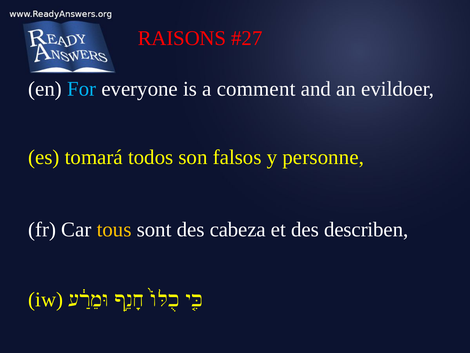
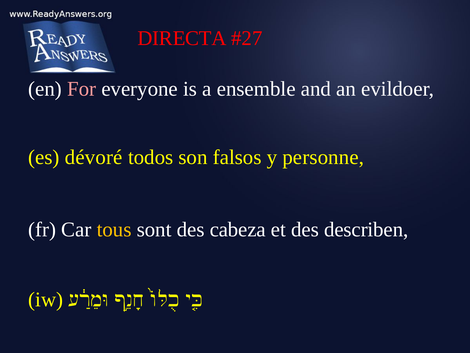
RAISONS: RAISONS -> DIRECTA
For colour: light blue -> pink
comment: comment -> ensemble
tomará: tomará -> dévoré
